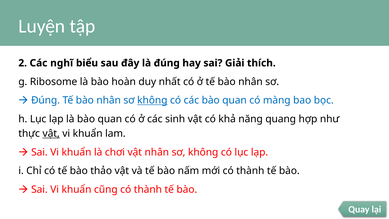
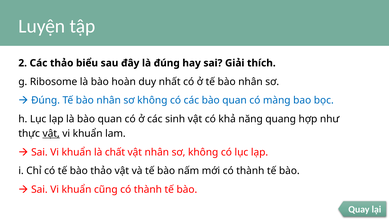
Các nghĩ: nghĩ -> thảo
không at (152, 100) underline: present -> none
chơi: chơi -> chất
